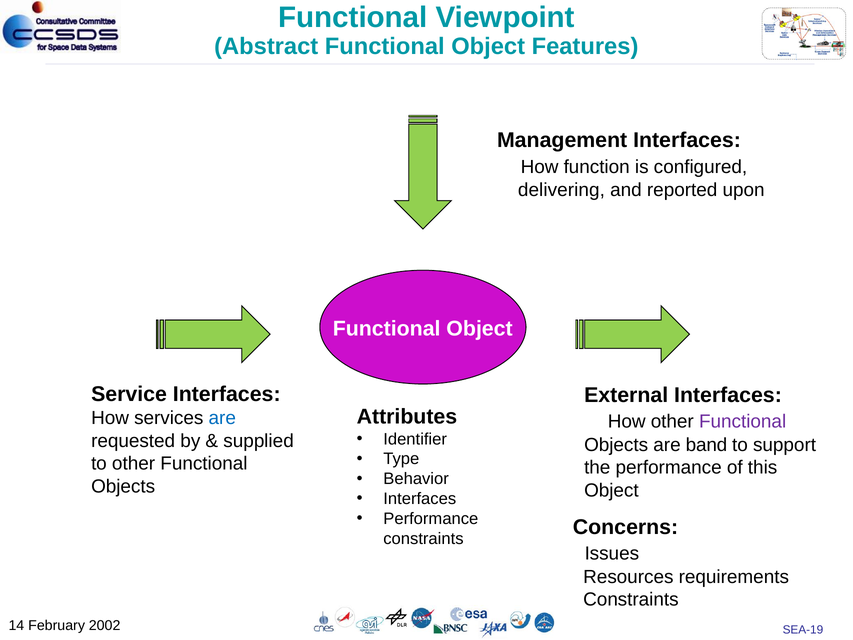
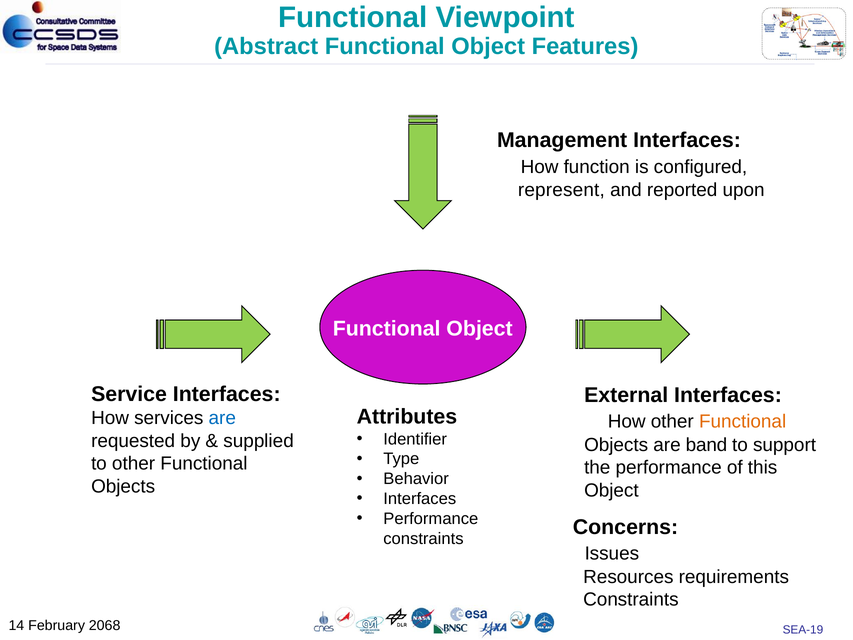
delivering: delivering -> represent
Functional at (743, 422) colour: purple -> orange
2002: 2002 -> 2068
